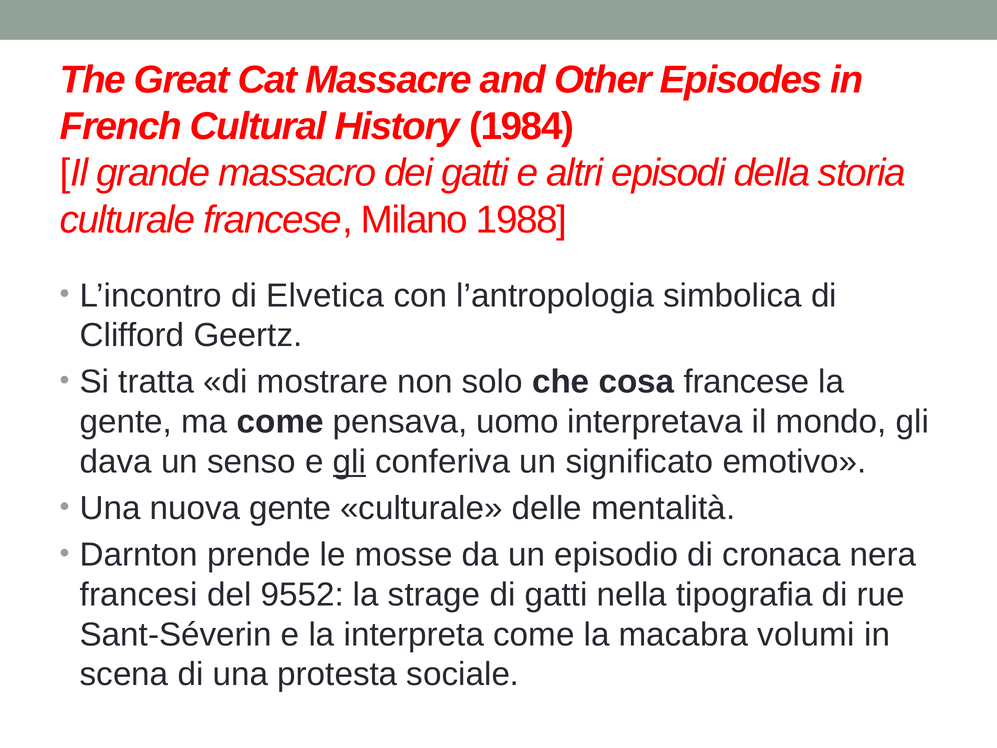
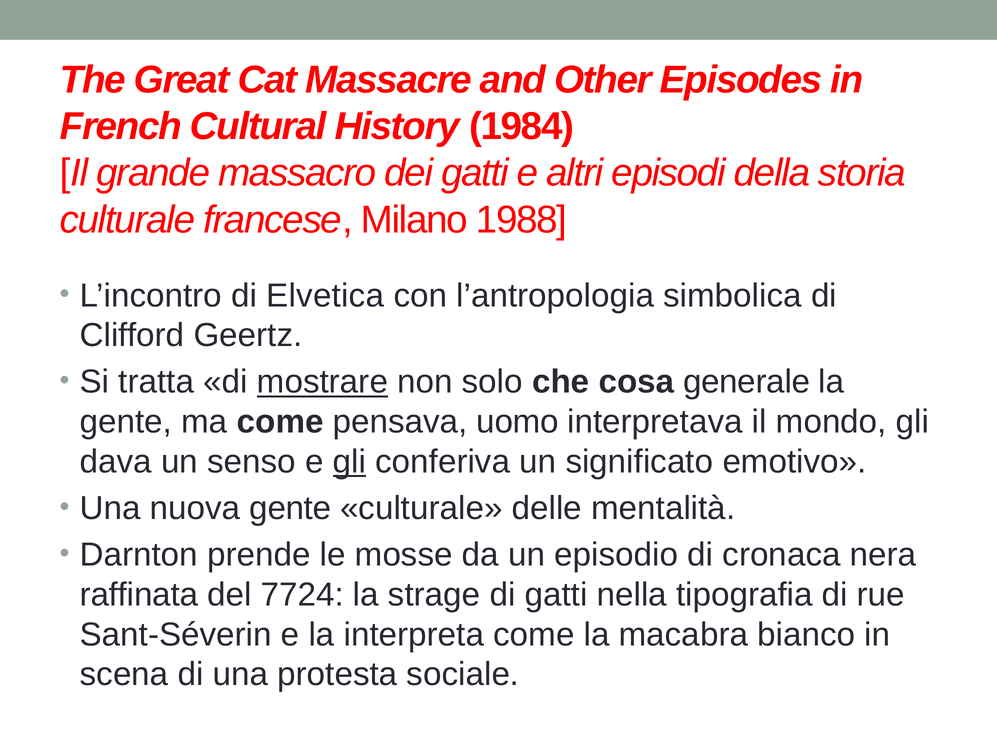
mostrare underline: none -> present
cosa francese: francese -> generale
francesi: francesi -> raffinata
9552: 9552 -> 7724
volumi: volumi -> bianco
